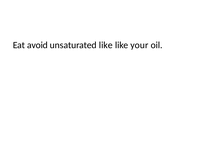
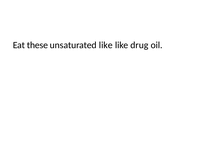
avoid: avoid -> these
your: your -> drug
